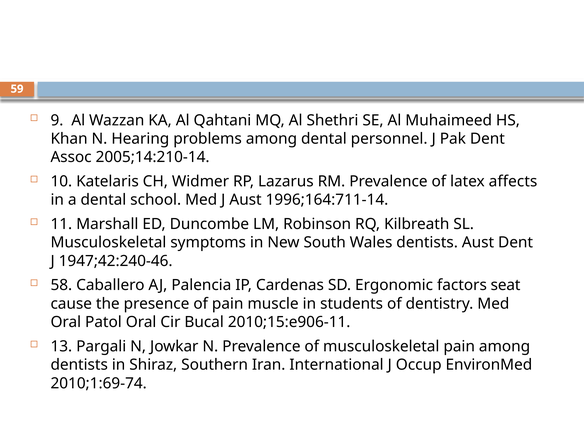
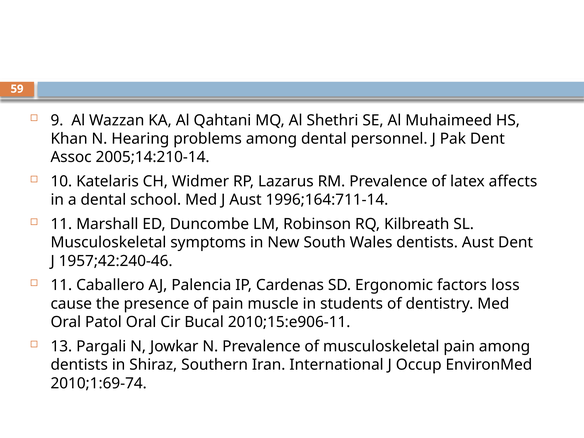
1947;42:240-46: 1947;42:240-46 -> 1957;42:240-46
58 at (61, 285): 58 -> 11
seat: seat -> loss
